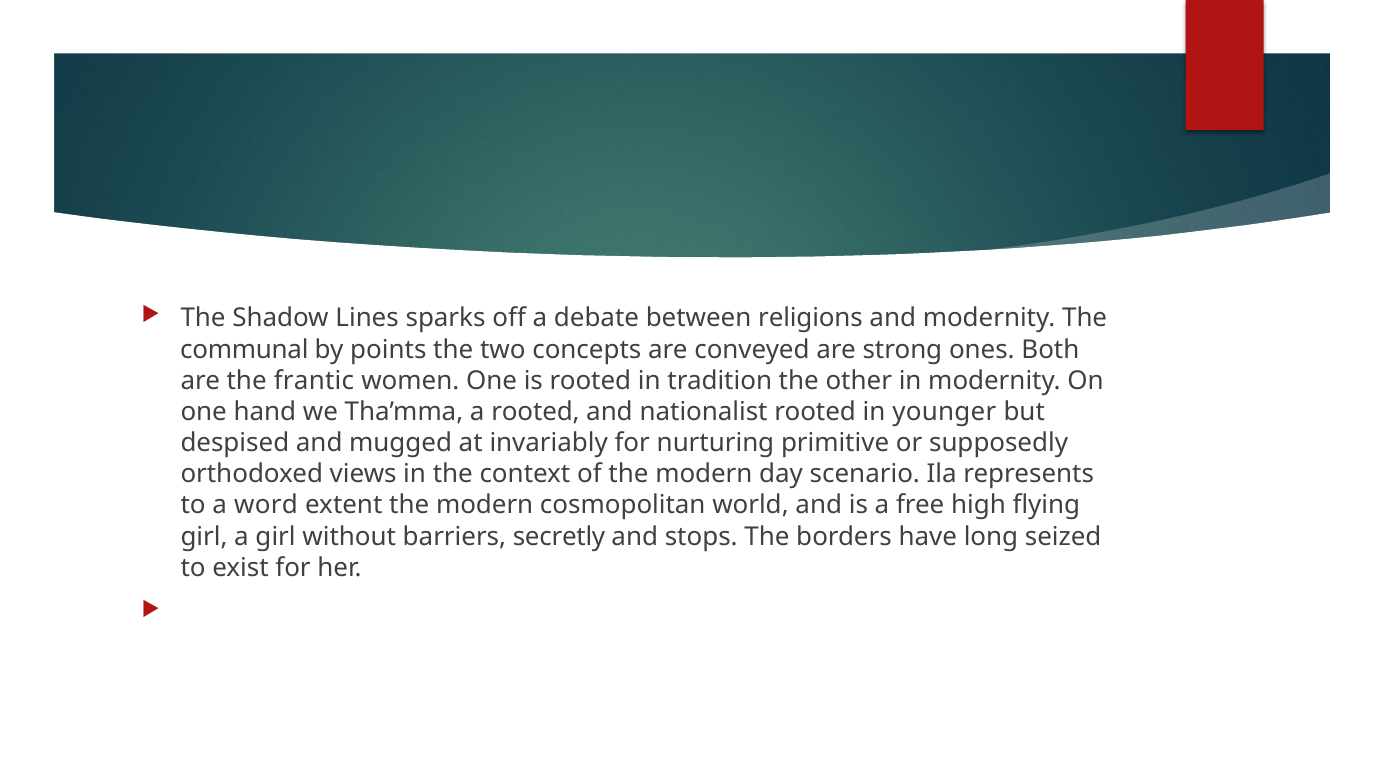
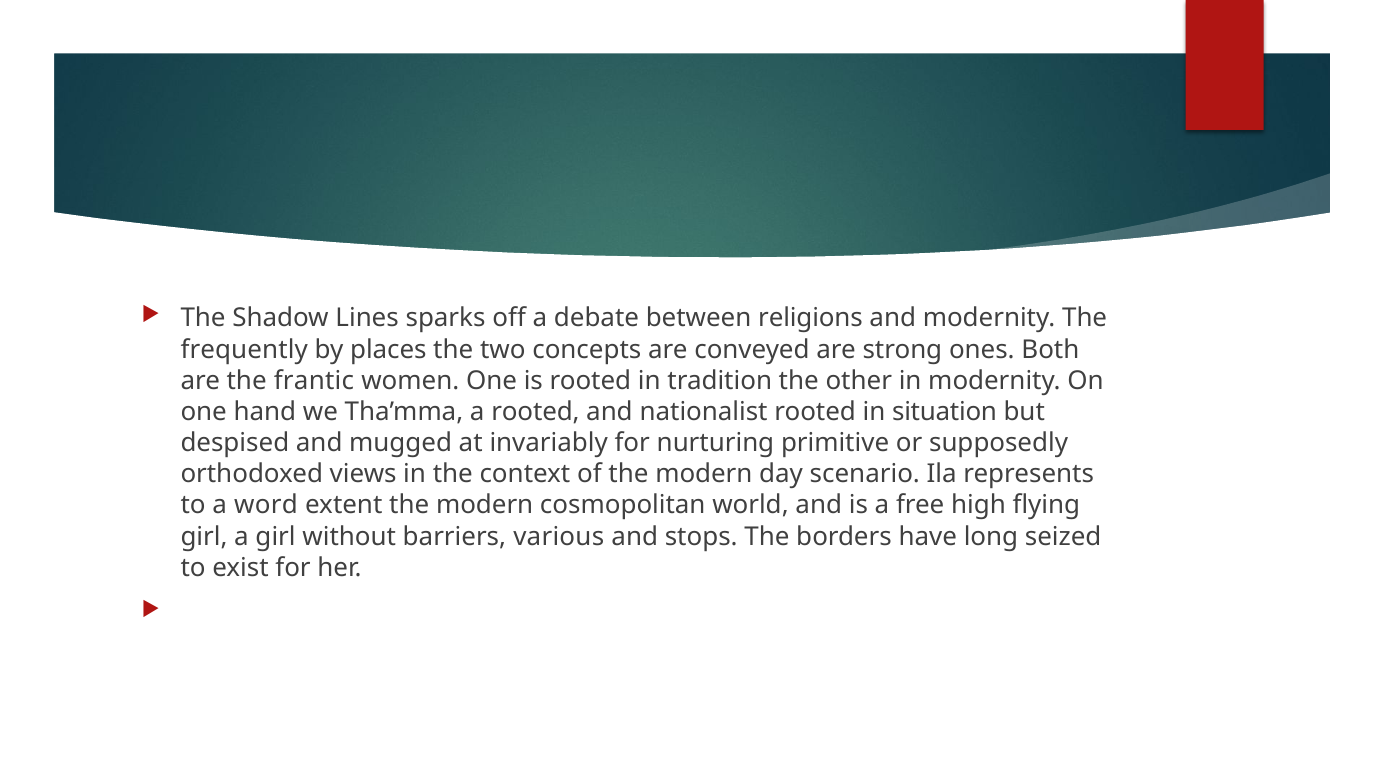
communal: communal -> frequently
points: points -> places
younger: younger -> situation
secretly: secretly -> various
